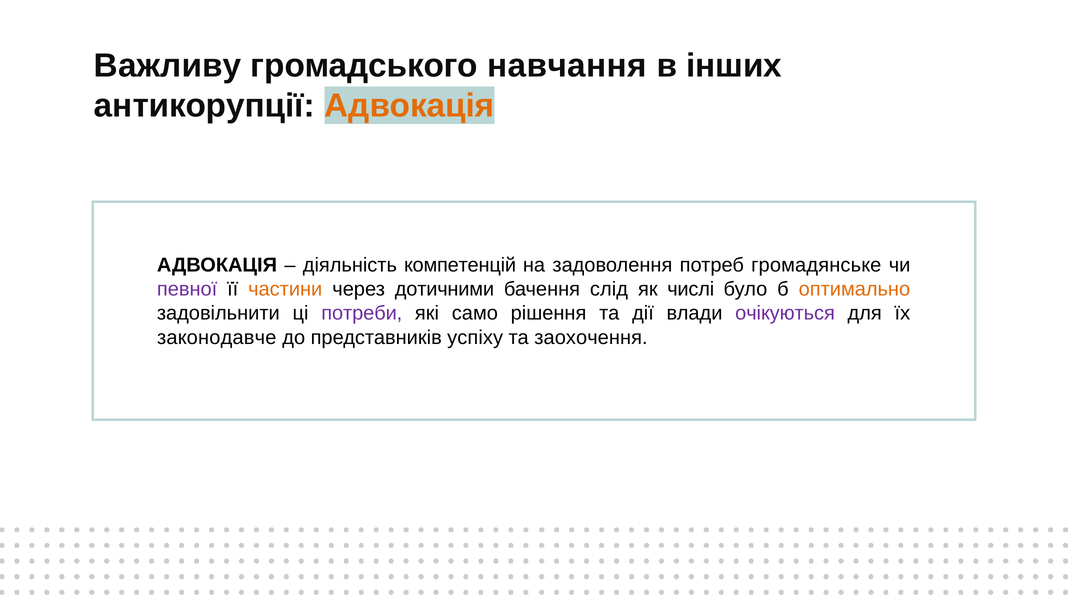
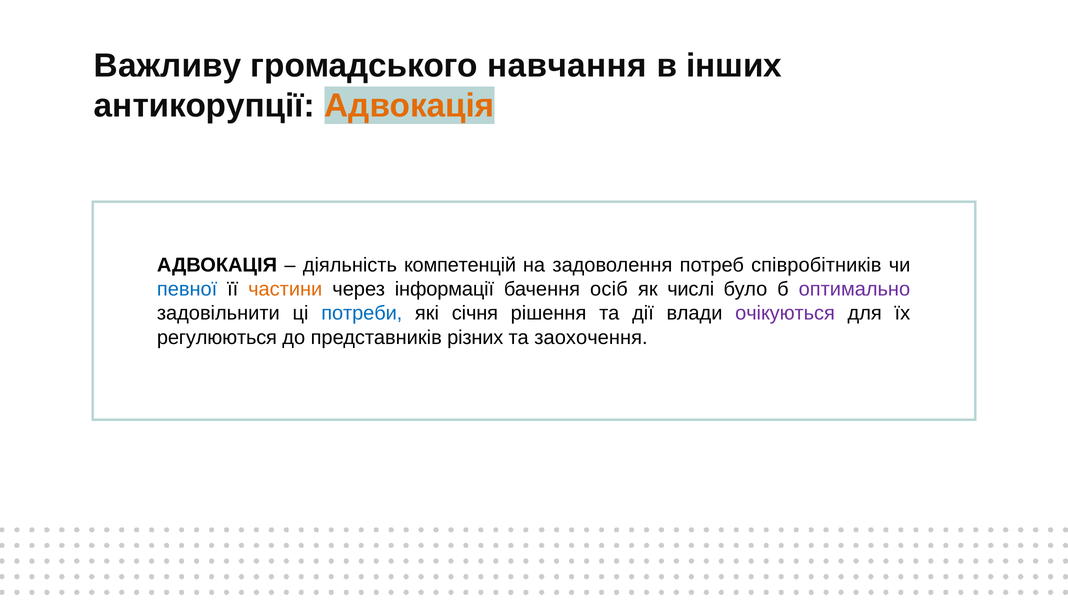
громадянське: громадянське -> співробітників
певної colour: purple -> blue
дотичними: дотичними -> інформації
слід: слід -> осіб
оптимально colour: orange -> purple
потреби colour: purple -> blue
само: само -> січня
законодавче: законодавче -> регулюються
успіху: успіху -> різних
